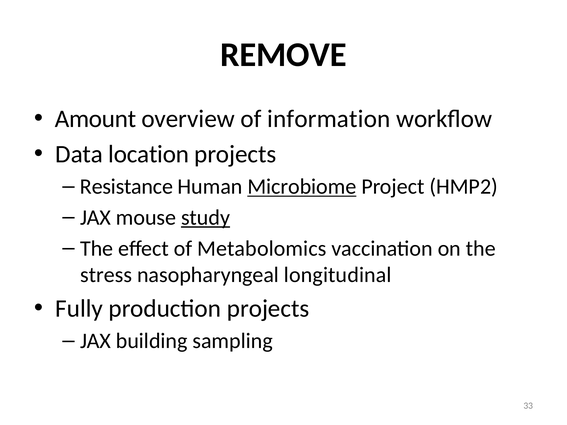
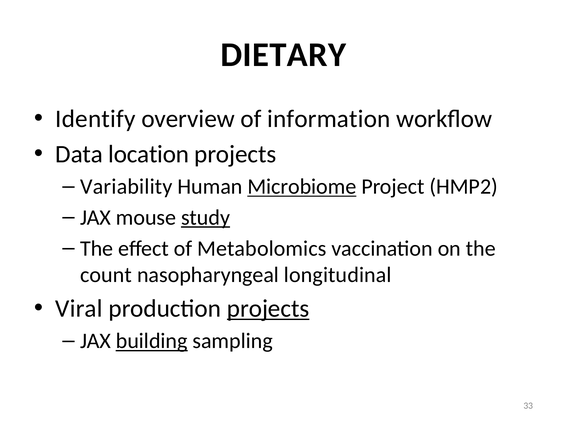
REMOVE: REMOVE -> DIETARY
Amount: Amount -> Identify
Resistance: Resistance -> Variability
stress: stress -> count
Fully: Fully -> Viral
projects at (268, 309) underline: none -> present
building underline: none -> present
